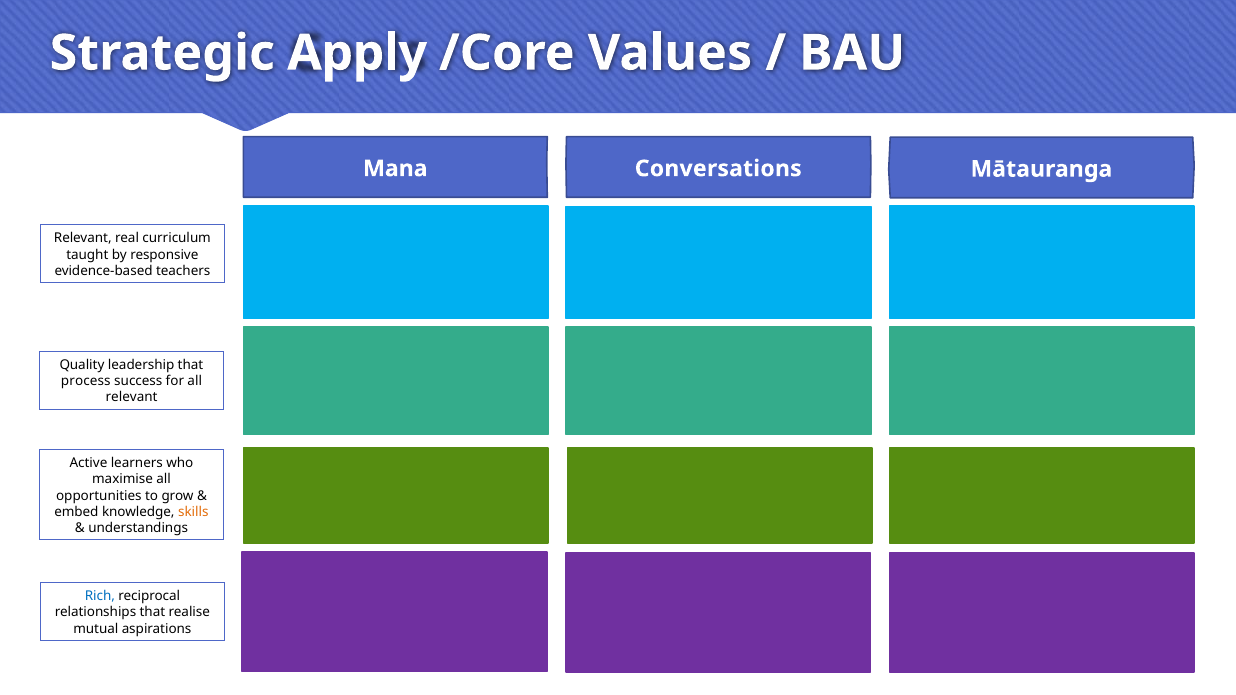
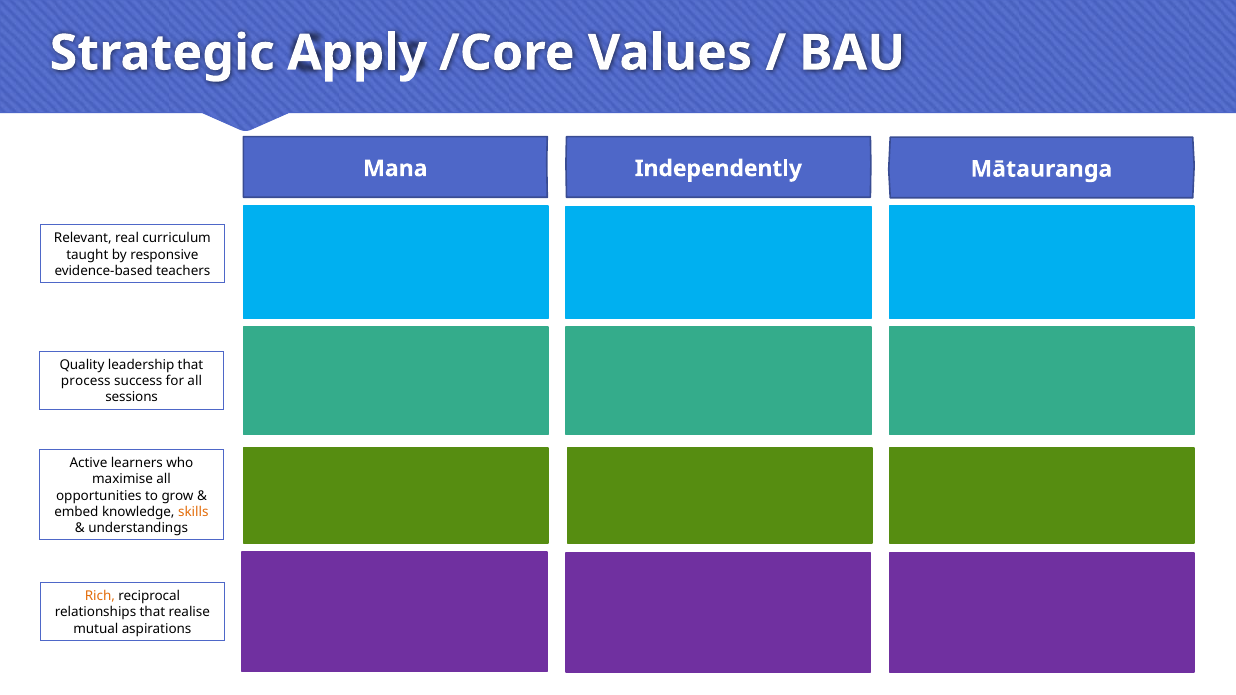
Conversations: Conversations -> Independently
relevant at (132, 398): relevant -> sessions
Rich colour: blue -> orange
